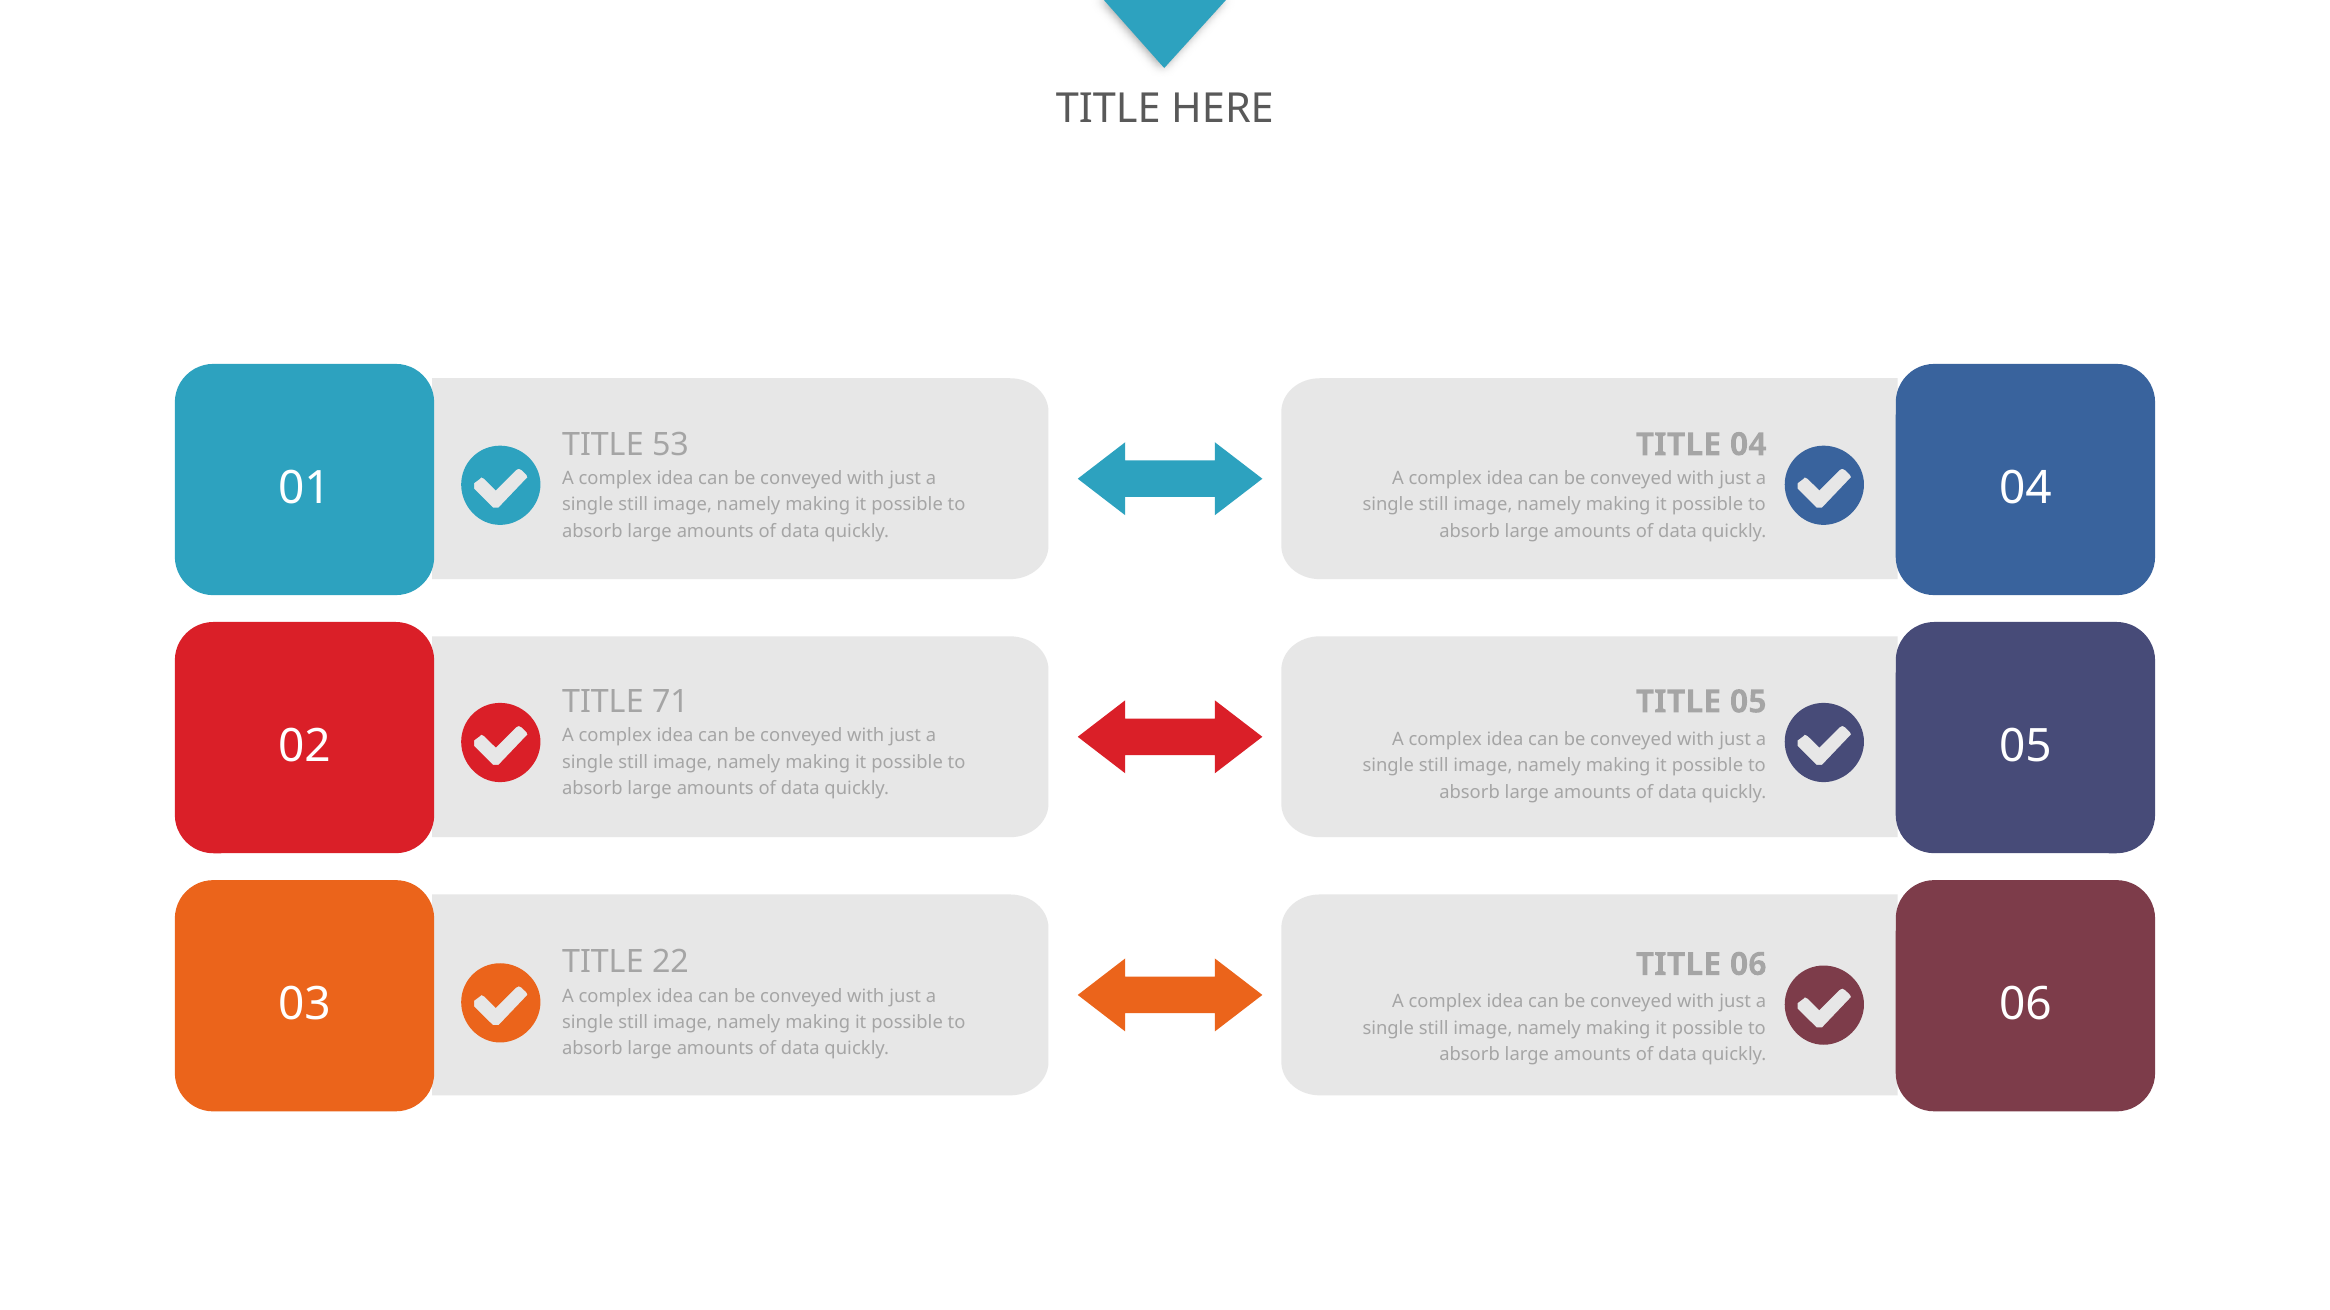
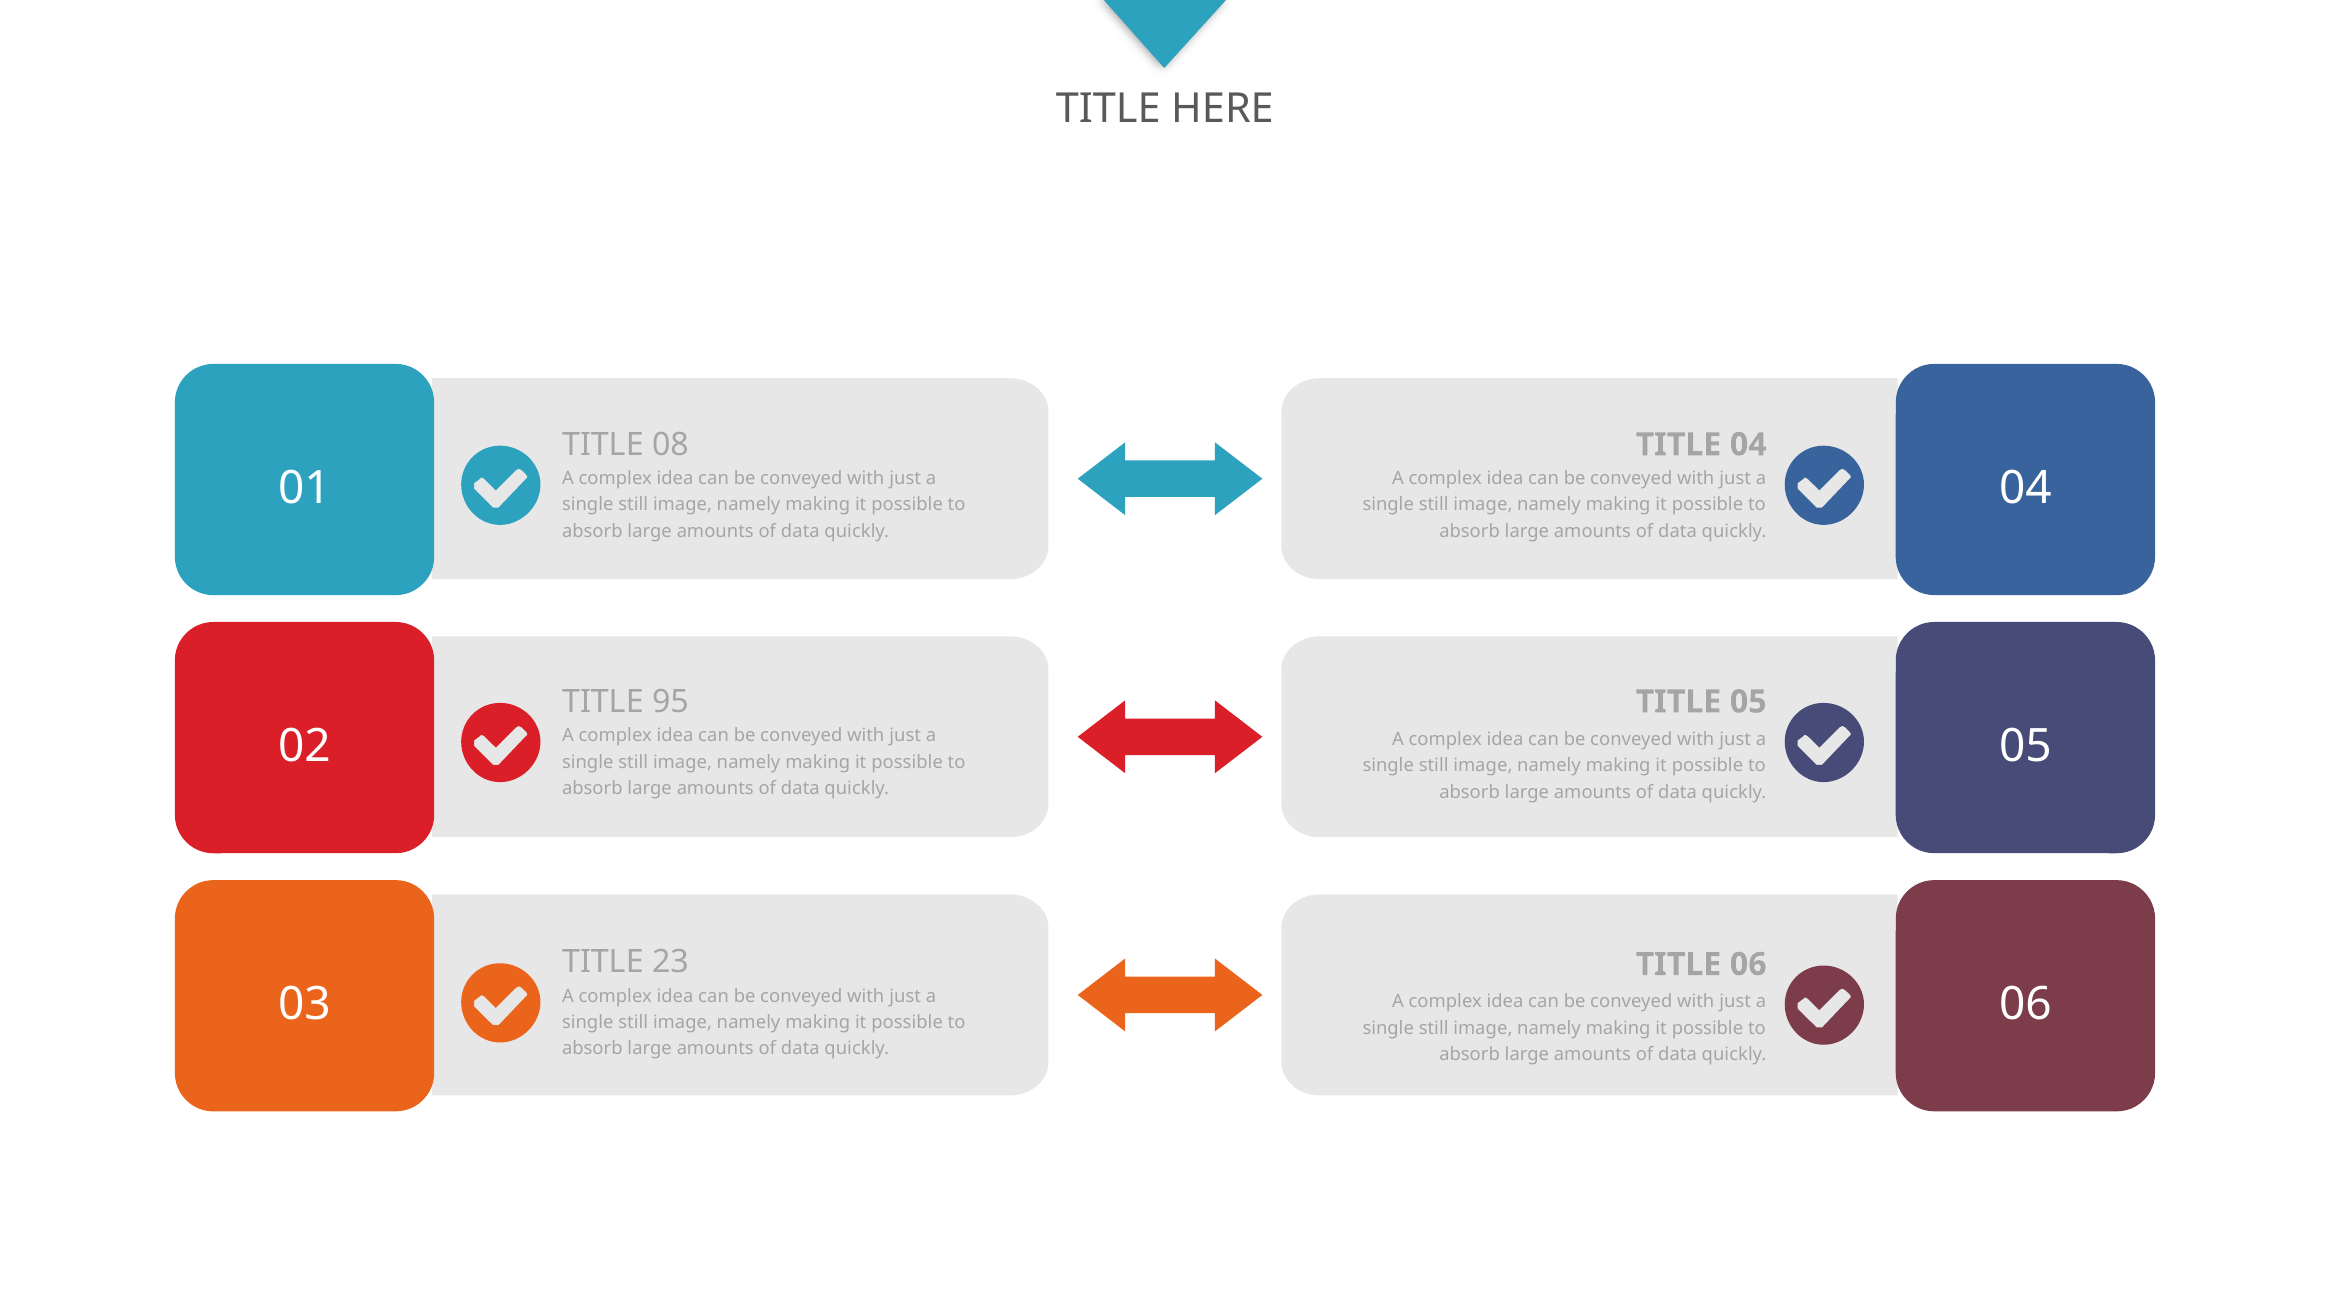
53: 53 -> 08
71: 71 -> 95
22: 22 -> 23
